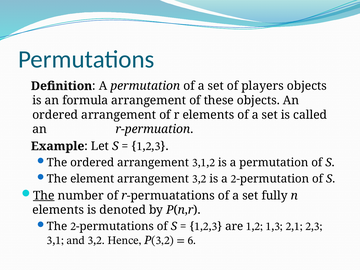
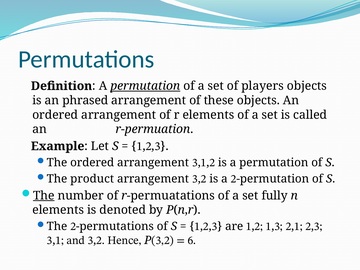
permutation at (145, 86) underline: none -> present
formula: formula -> phrased
element: element -> product
